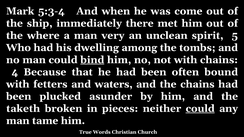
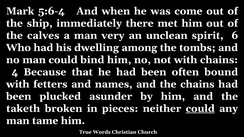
5:3-4: 5:3-4 -> 5:6-4
where: where -> calves
5: 5 -> 6
bind underline: present -> none
waters: waters -> names
